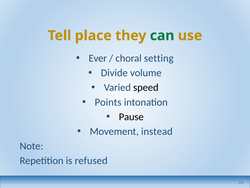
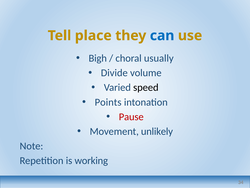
can colour: green -> blue
Ever: Ever -> Bigh
setting: setting -> usually
Pause colour: black -> red
instead: instead -> unlikely
refused: refused -> working
